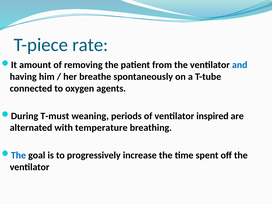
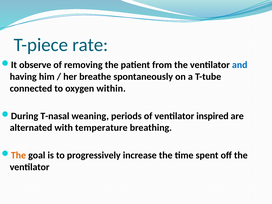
amount: amount -> observe
agents: agents -> within
T-must: T-must -> T-nasal
The at (18, 155) colour: blue -> orange
